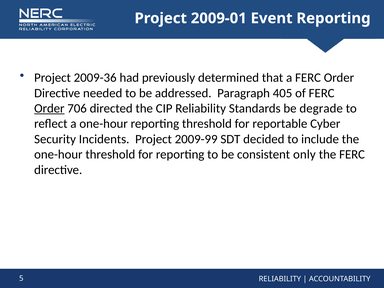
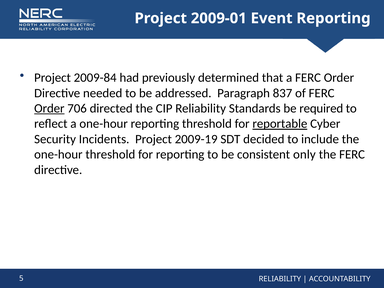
2009-36: 2009-36 -> 2009-84
405: 405 -> 837
degrade: degrade -> required
reportable underline: none -> present
2009-99: 2009-99 -> 2009-19
